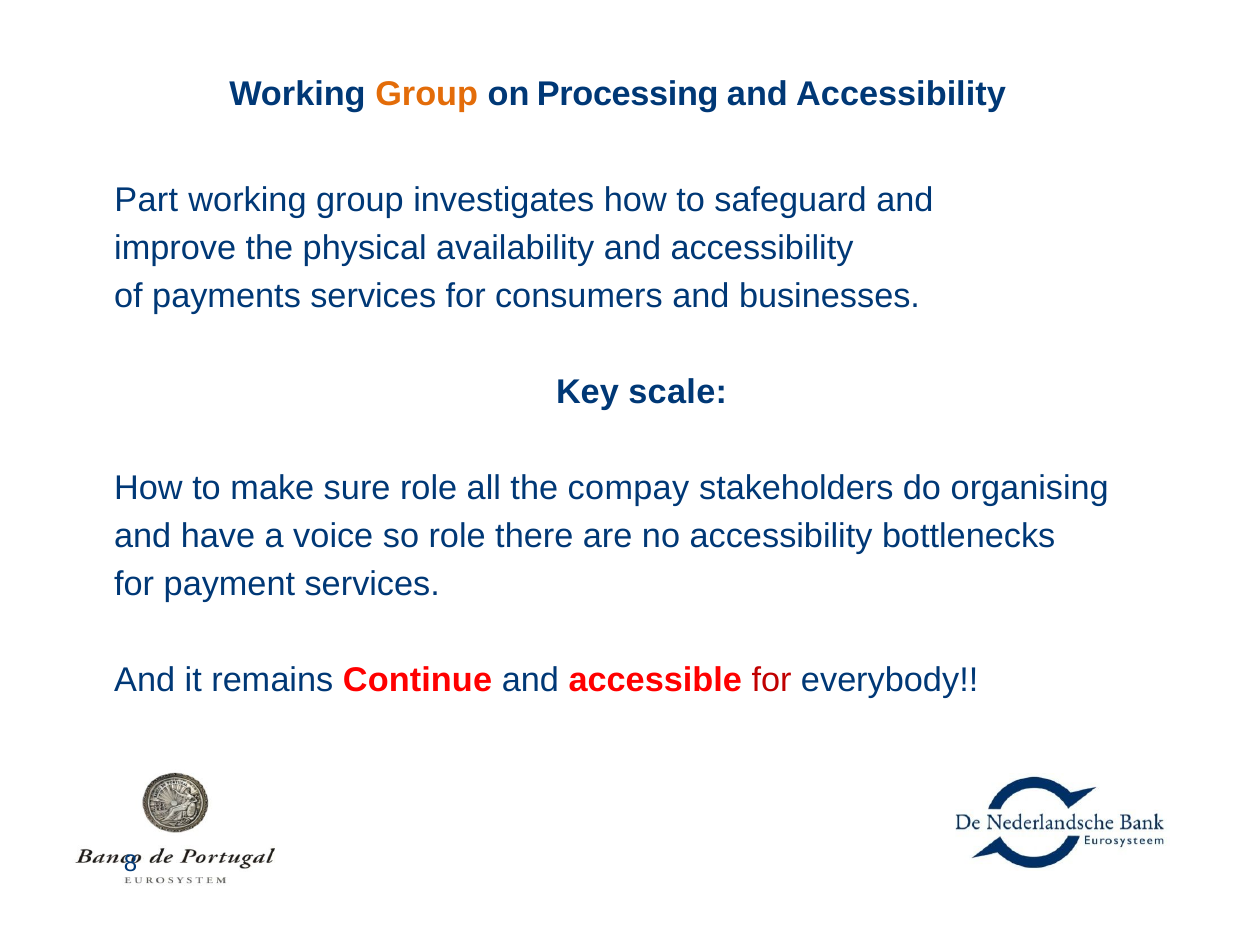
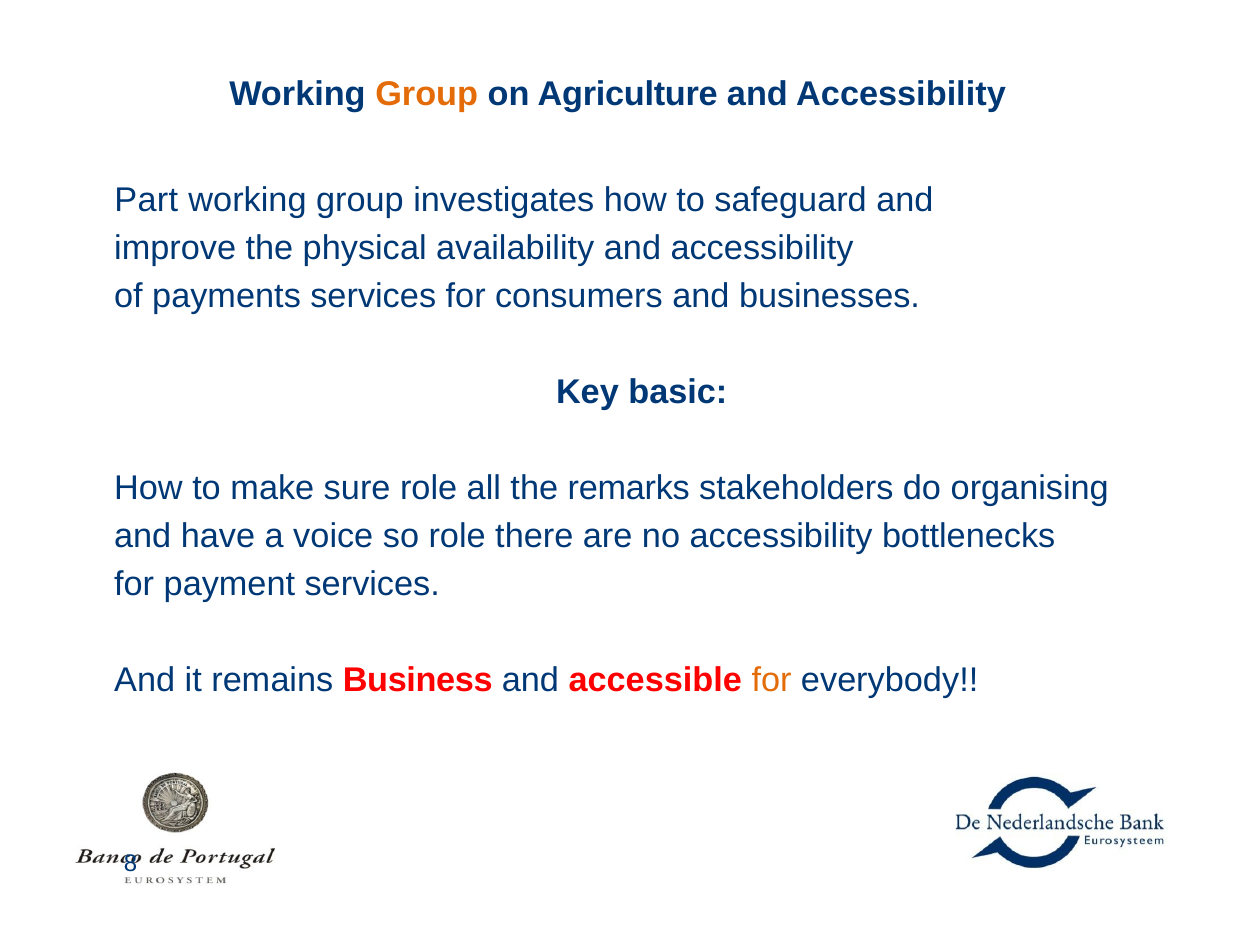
Processing: Processing -> Agriculture
scale: scale -> basic
compay: compay -> remarks
Continue: Continue -> Business
for at (772, 680) colour: red -> orange
